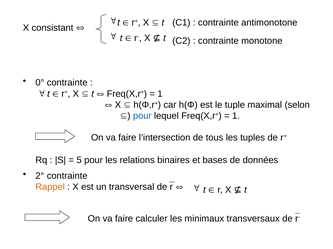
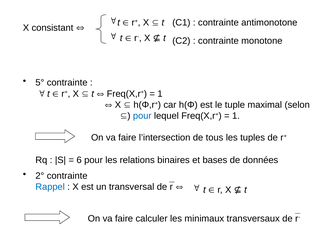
0°: 0° -> 5°
5: 5 -> 6
Rappel colour: orange -> blue
